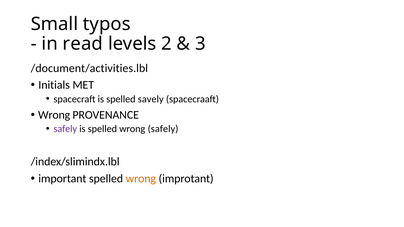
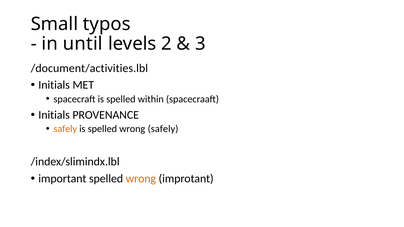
read: read -> until
savely: savely -> within
Wrong at (54, 115): Wrong -> Initials
safely at (65, 129) colour: purple -> orange
